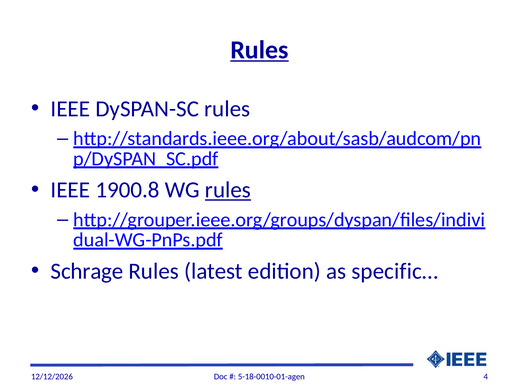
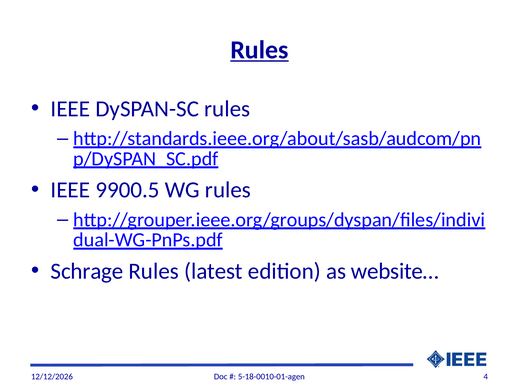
1900.8: 1900.8 -> 9900.5
rules at (228, 190) underline: present -> none
specific…: specific… -> website…
